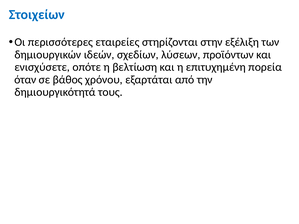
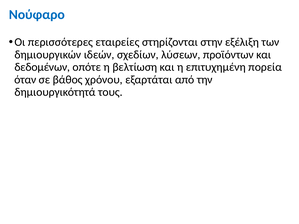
Στοιχείων: Στοιχείων -> Νούφαρο
ενισχύσετε: ενισχύσετε -> δεδομένων
